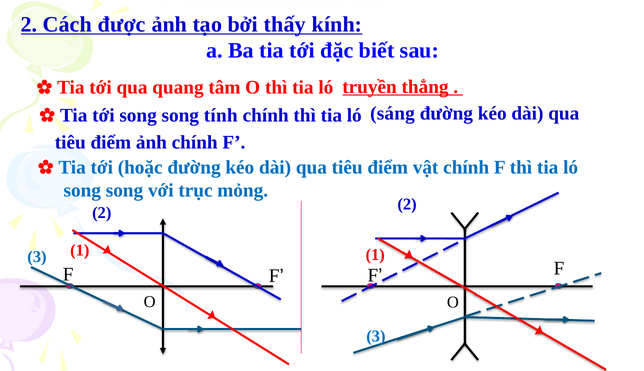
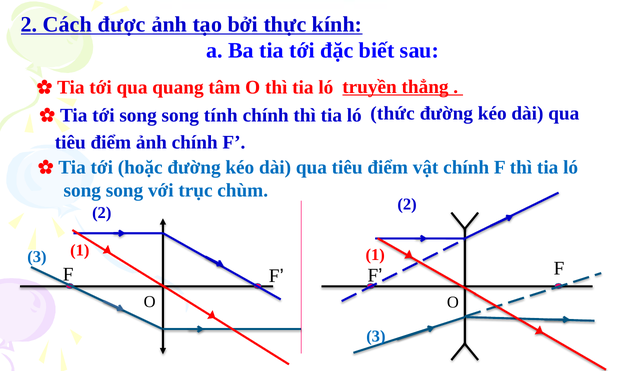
thấy: thấy -> thực
sáng: sáng -> thức
mỏng: mỏng -> chùm
